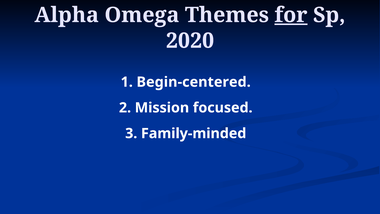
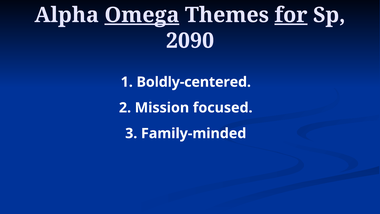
Omega underline: none -> present
2020: 2020 -> 2090
Begin-centered: Begin-centered -> Boldly-centered
